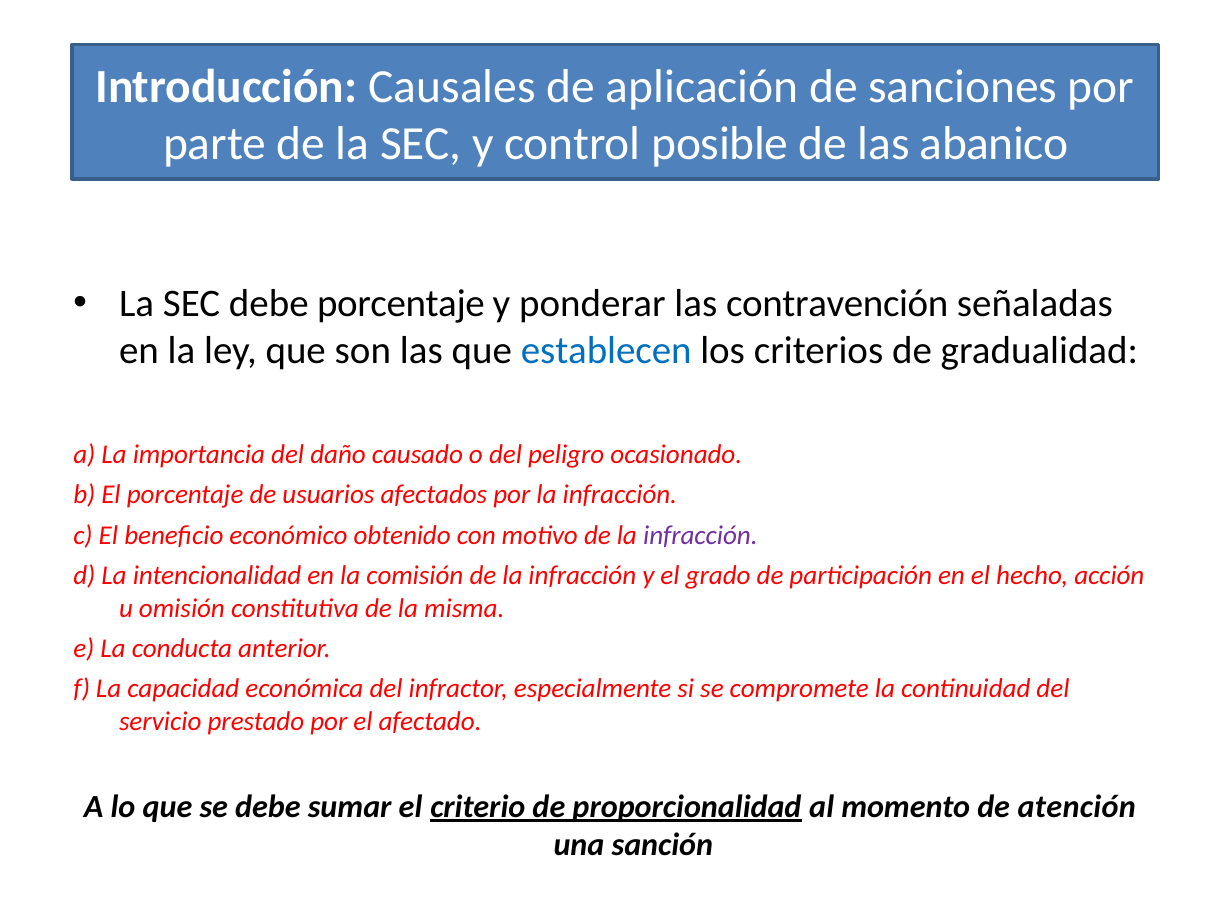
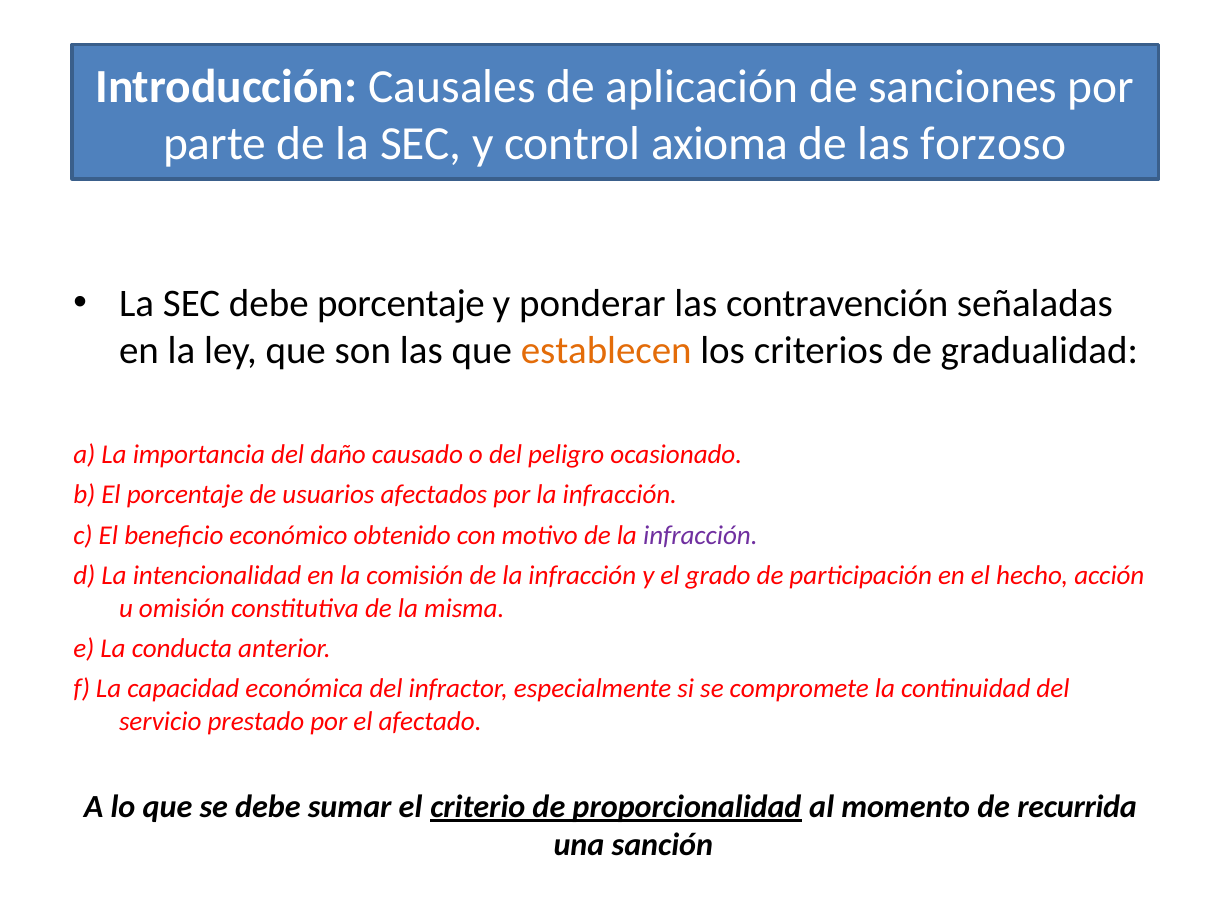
posible: posible -> axioma
abanico: abanico -> forzoso
establecen colour: blue -> orange
atención: atención -> recurrida
